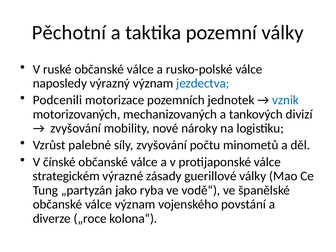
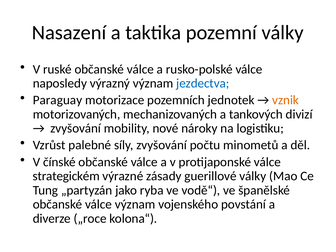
Pěchotní: Pěchotní -> Nasazení
Podcenili: Podcenili -> Paraguay
vznik colour: blue -> orange
